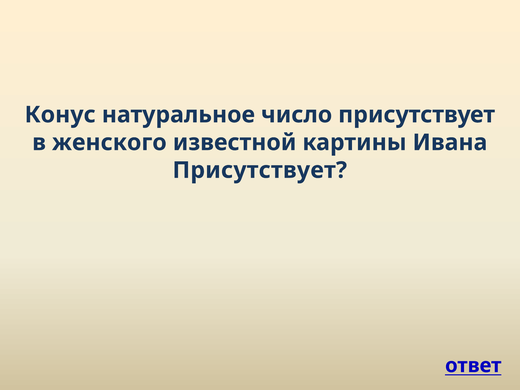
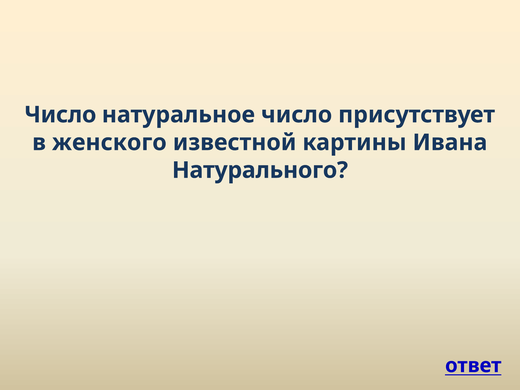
Конус at (60, 115): Конус -> Число
Присутствует at (260, 170): Присутствует -> Натурального
